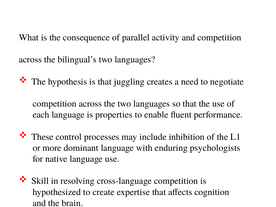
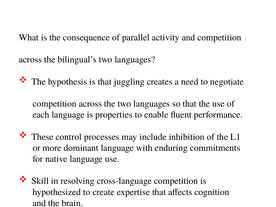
psychologists: psychologists -> commitments
